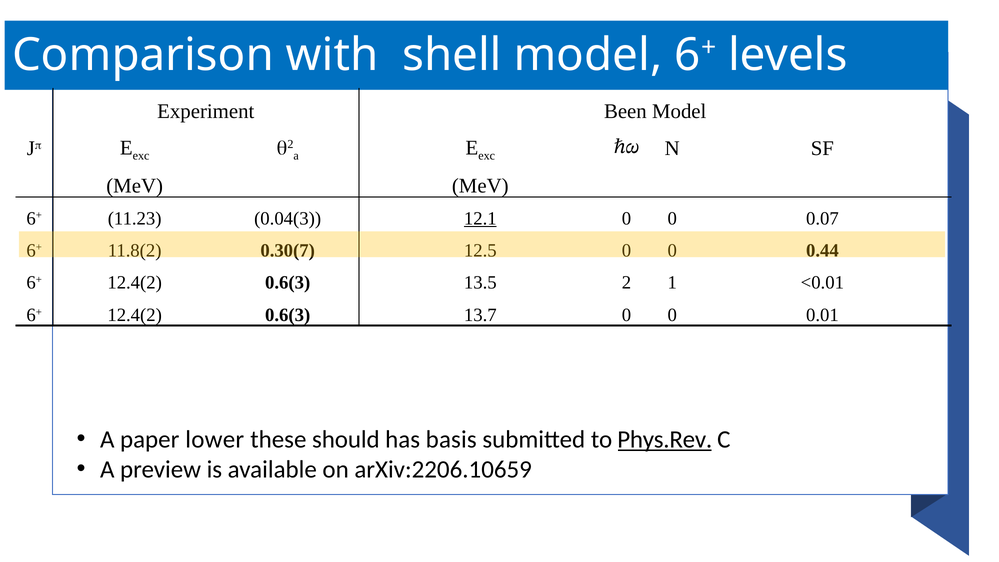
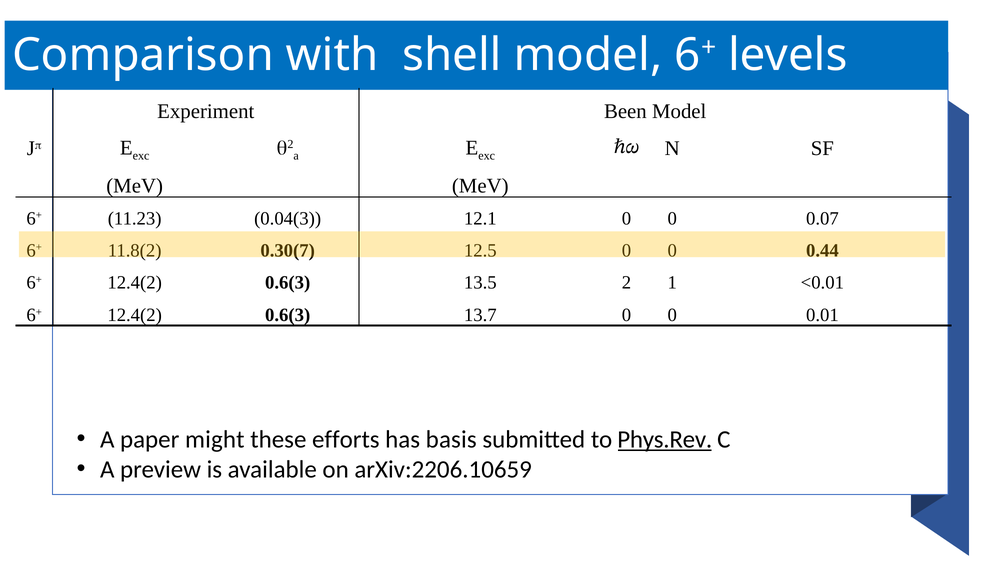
12.1 underline: present -> none
lower: lower -> might
should: should -> efforts
